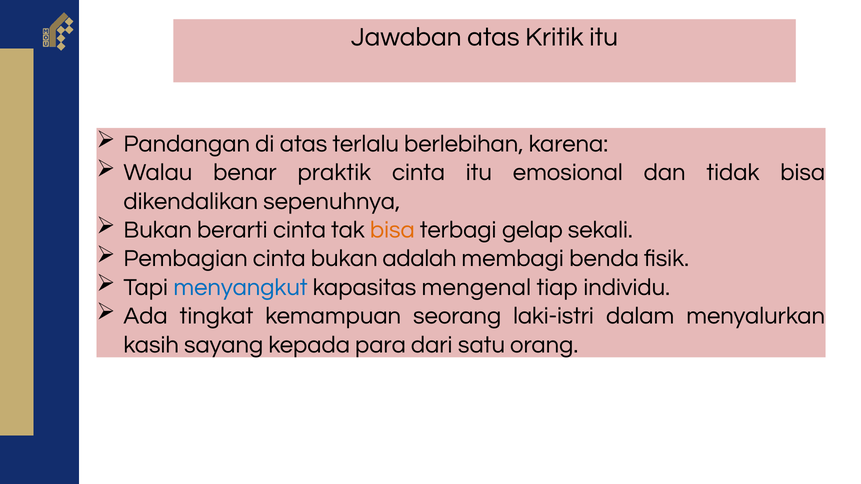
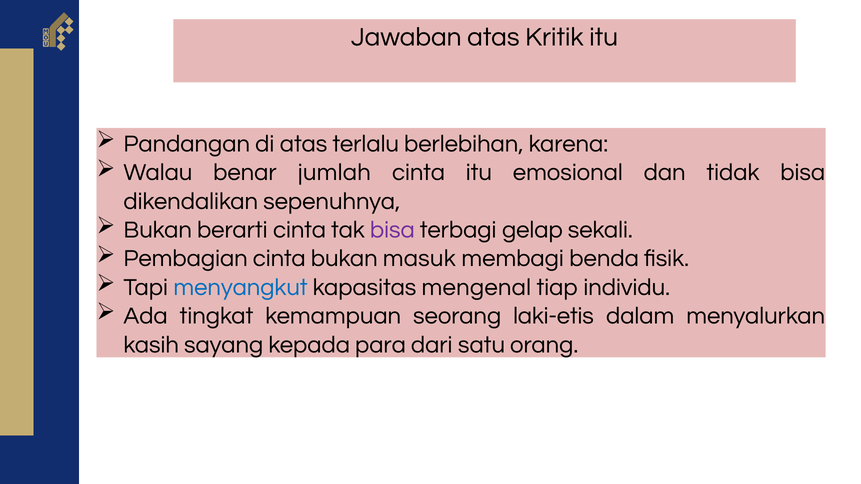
praktik: praktik -> jumlah
bisa at (392, 230) colour: orange -> purple
adalah: adalah -> masuk
laki-istri: laki-istri -> laki-etis
